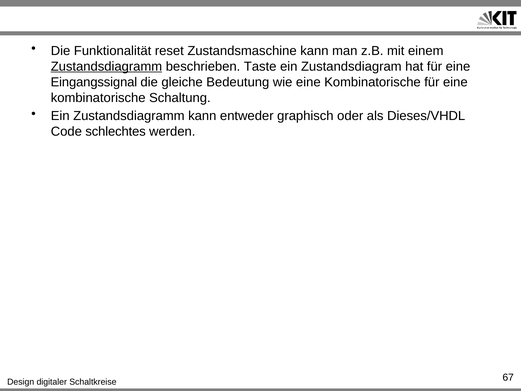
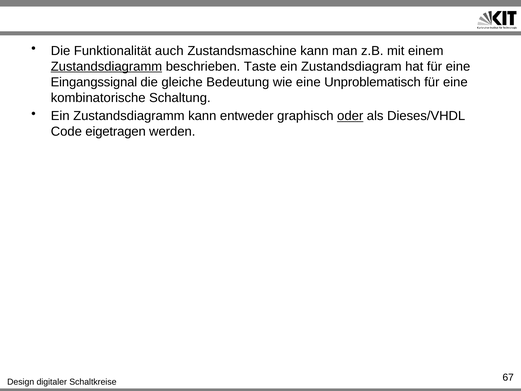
reset: reset -> auch
wie eine Kombinatorische: Kombinatorische -> Unproblematisch
oder underline: none -> present
schlechtes: schlechtes -> eigetragen
